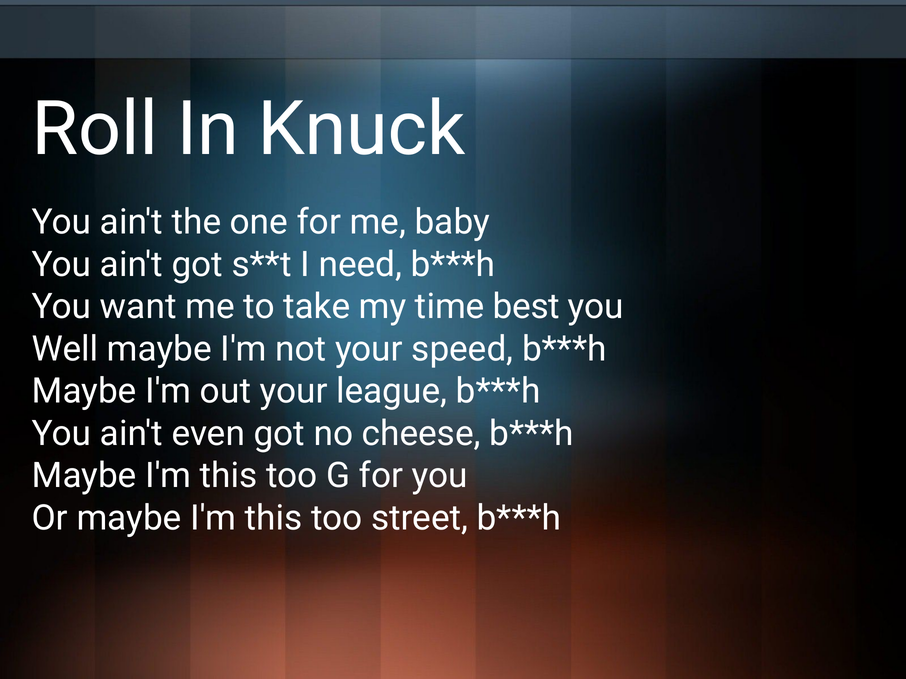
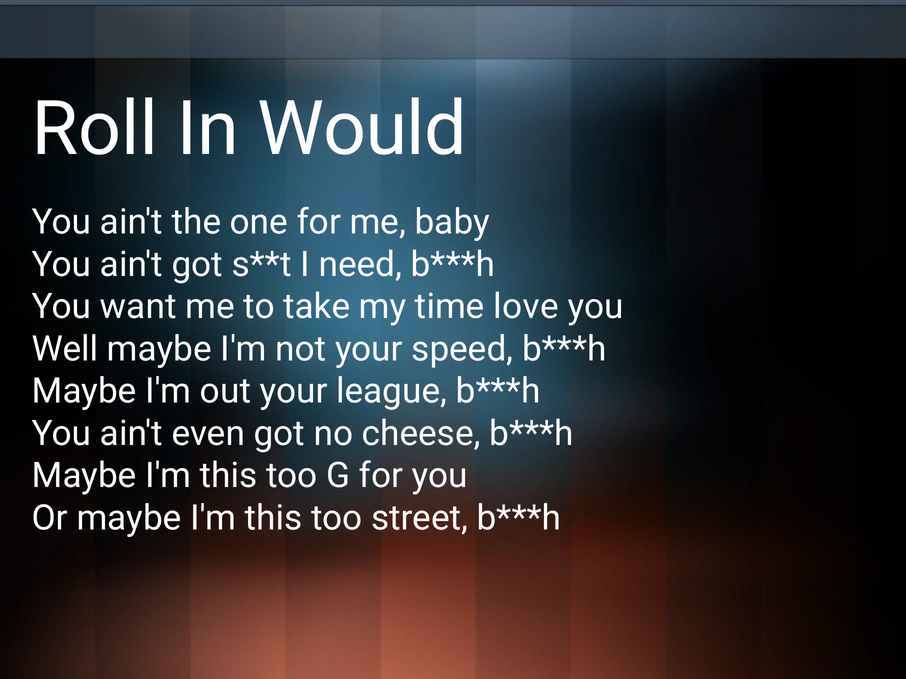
Knuck: Knuck -> Would
best: best -> love
